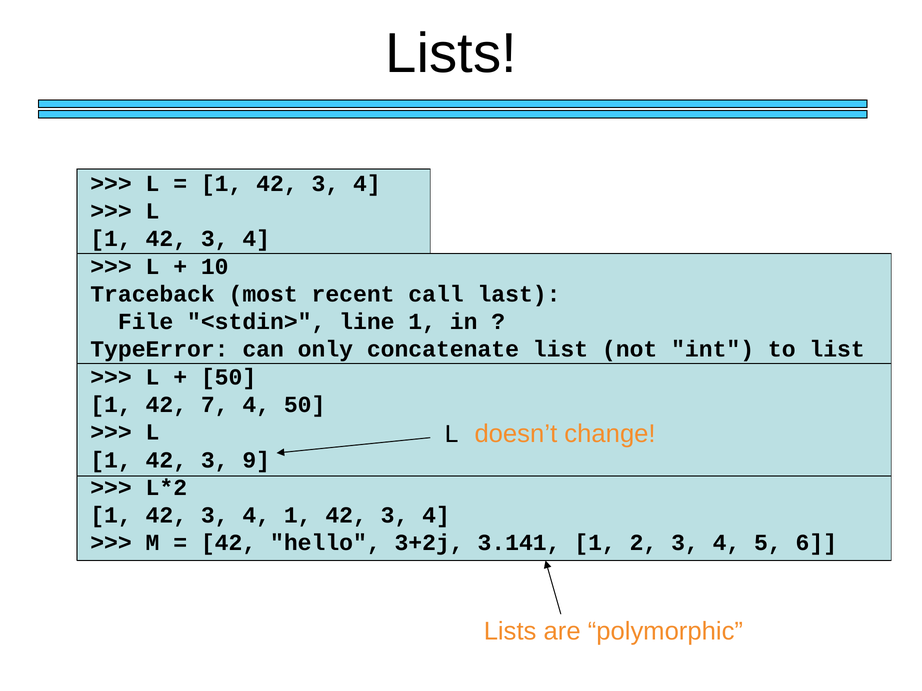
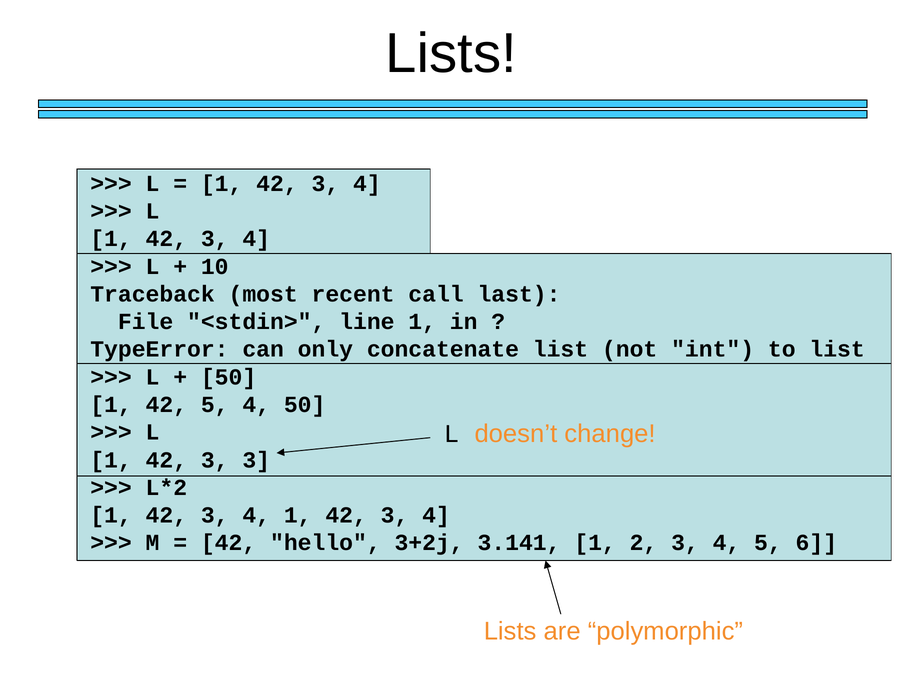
42 7: 7 -> 5
3 9: 9 -> 3
